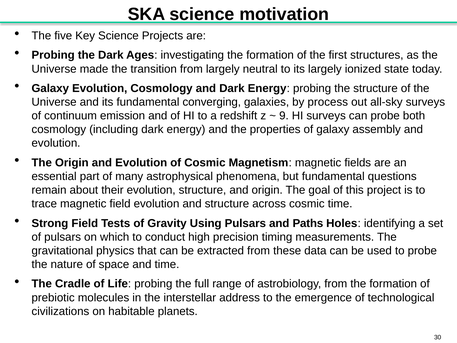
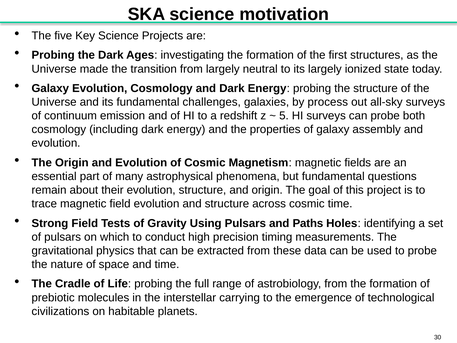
converging: converging -> challenges
9: 9 -> 5
address: address -> carrying
